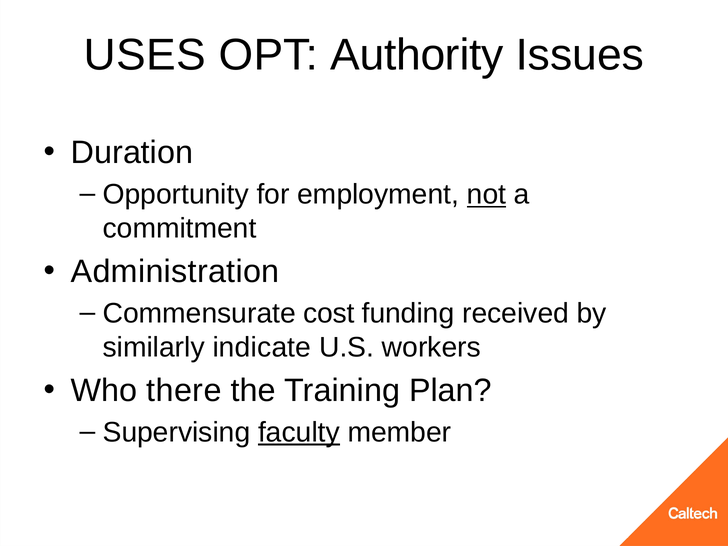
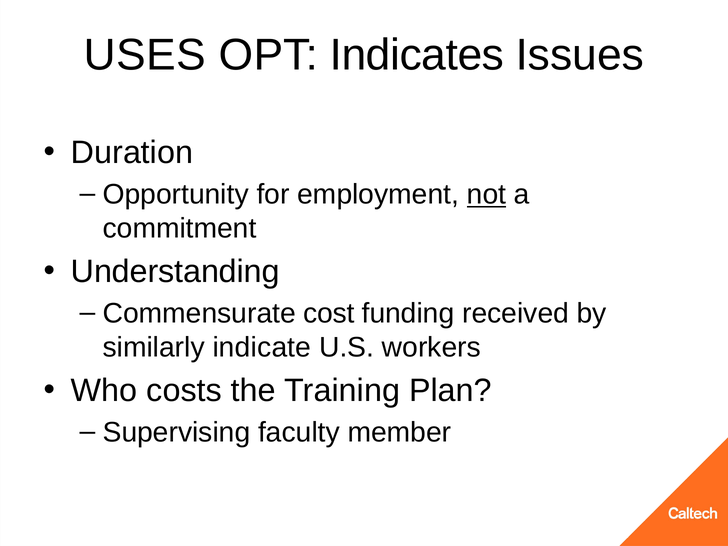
Authority: Authority -> Indicates
Administration: Administration -> Understanding
there: there -> costs
faculty underline: present -> none
